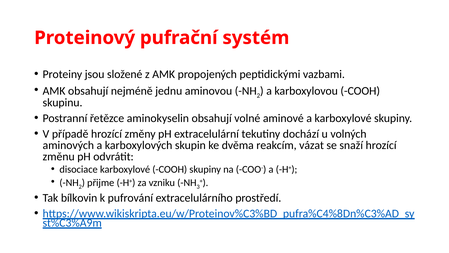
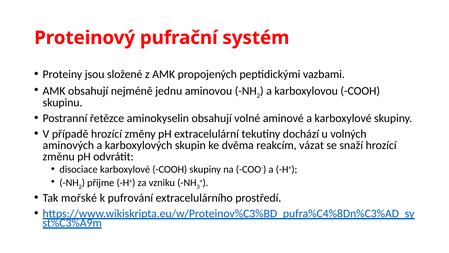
bílkovin: bílkovin -> mořské
